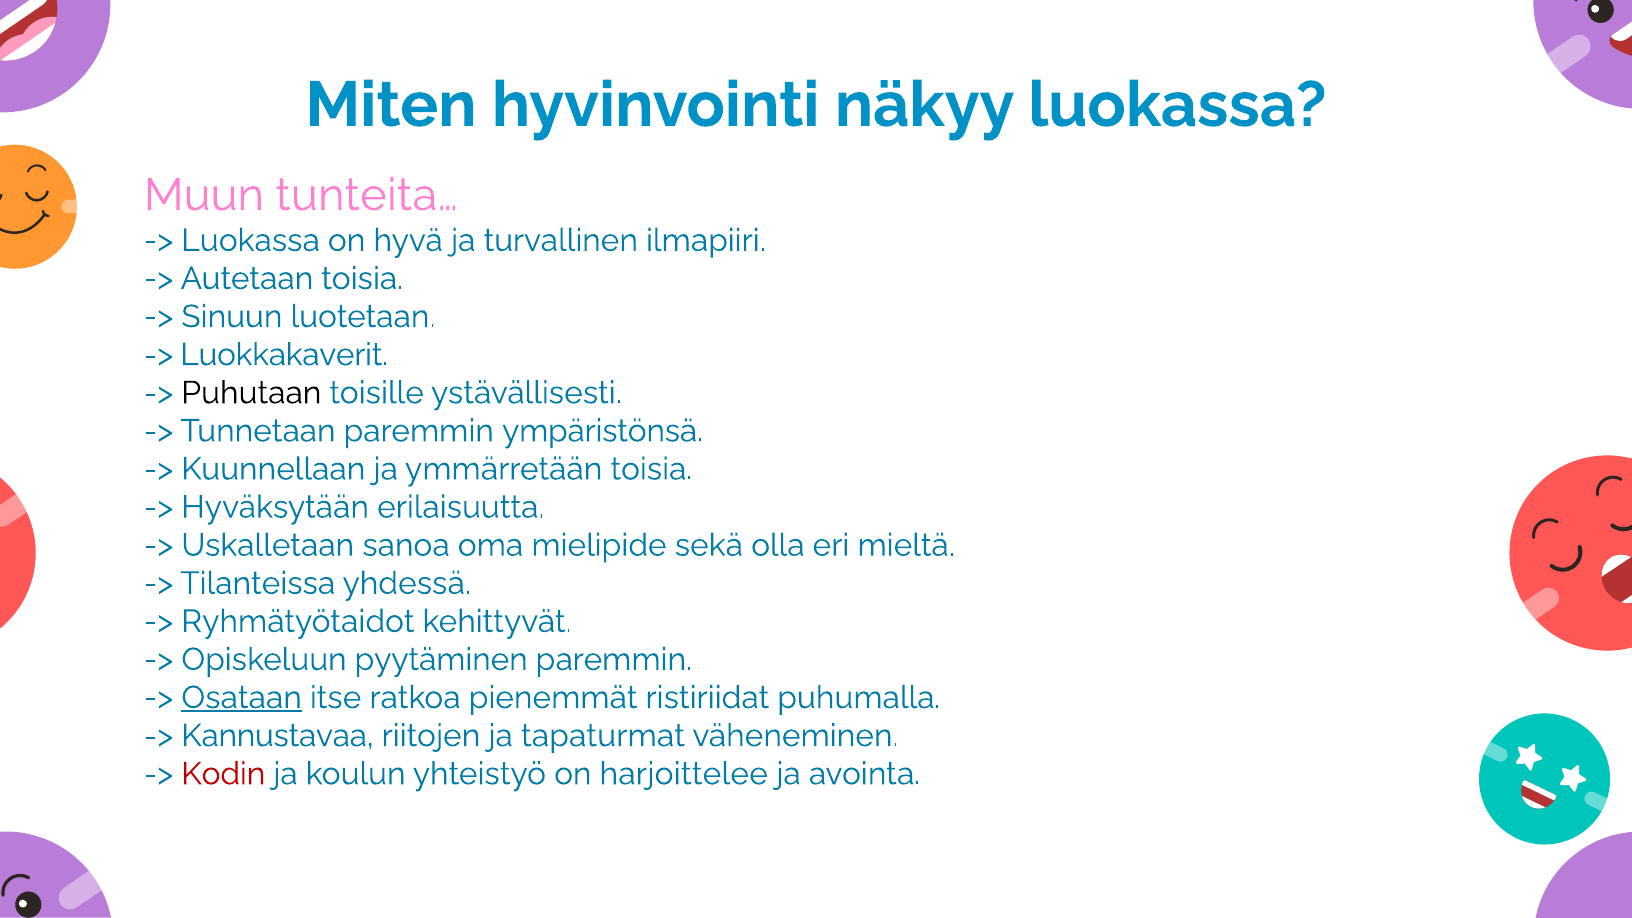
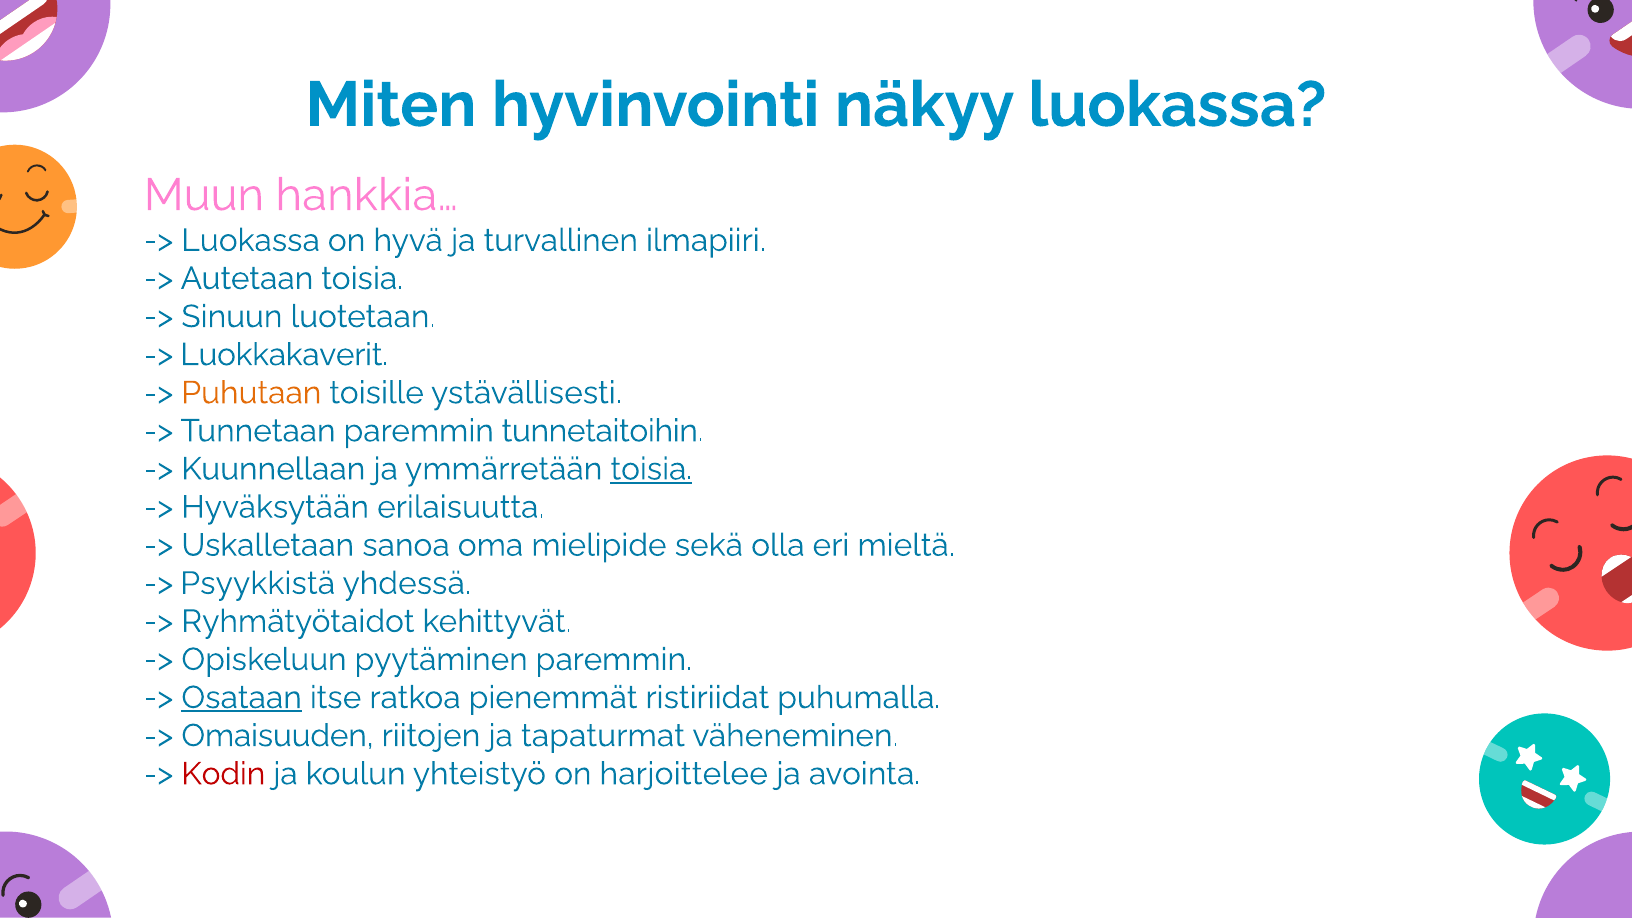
tunteita…: tunteita… -> hankkia…
Puhutaan colour: black -> orange
ympäristönsä: ympäristönsä -> tunnetaitoihin
toisia at (651, 469) underline: none -> present
Tilanteissa: Tilanteissa -> Psyykkistä
Kannustavaa: Kannustavaa -> Omaisuuden
